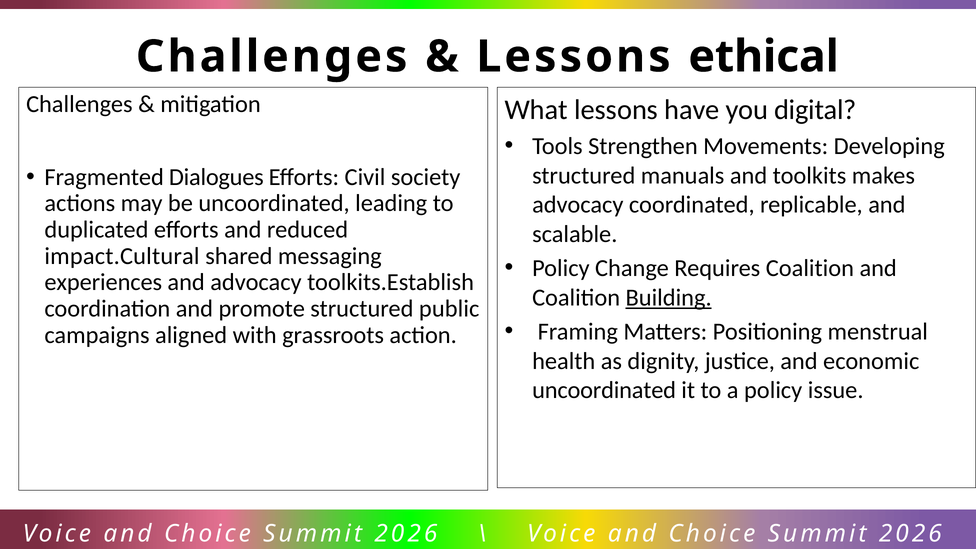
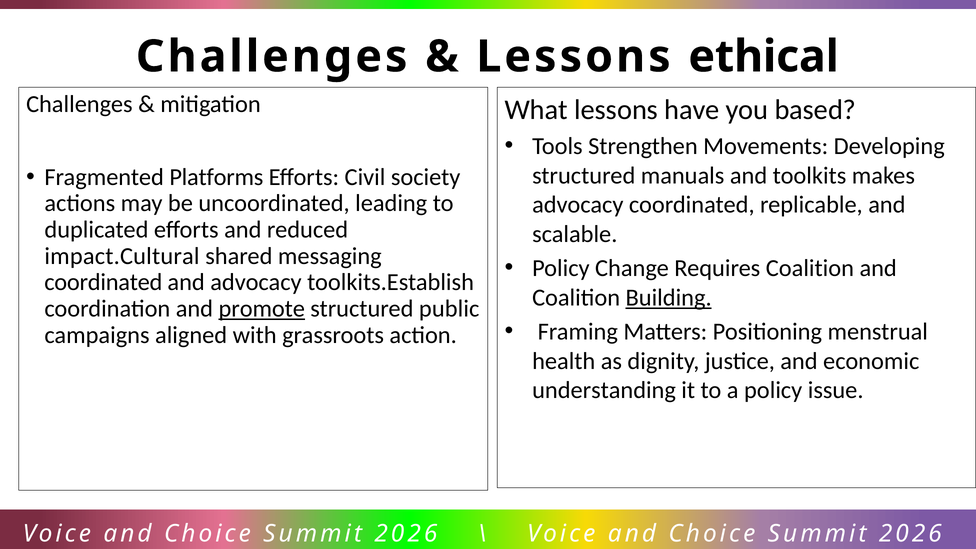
digital: digital -> based
Dialogues: Dialogues -> Platforms
experiences at (103, 282): experiences -> coordinated
promote underline: none -> present
uncoordinated at (604, 390): uncoordinated -> understanding
